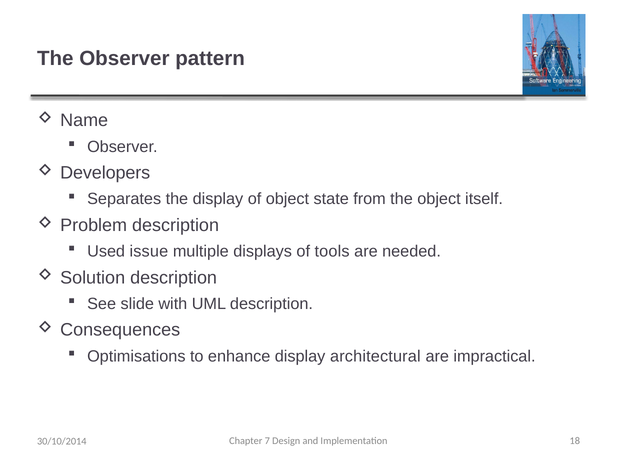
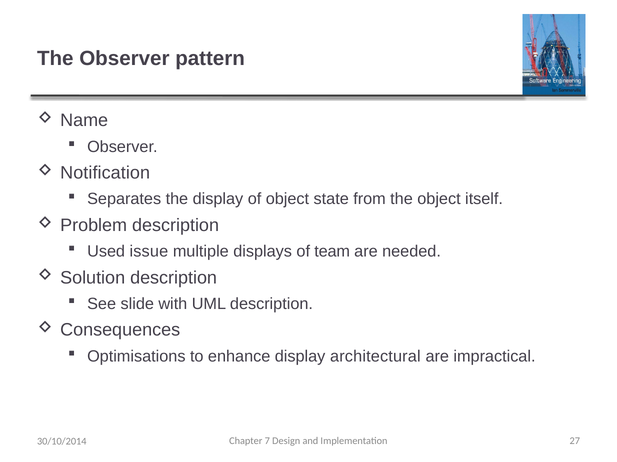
Developers: Developers -> Notification
tools: tools -> team
18: 18 -> 27
